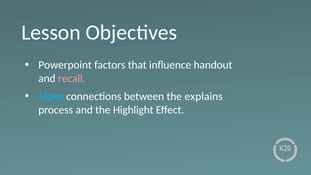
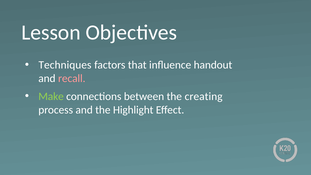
Powerpoint: Powerpoint -> Techniques
Make colour: light blue -> light green
explains: explains -> creating
